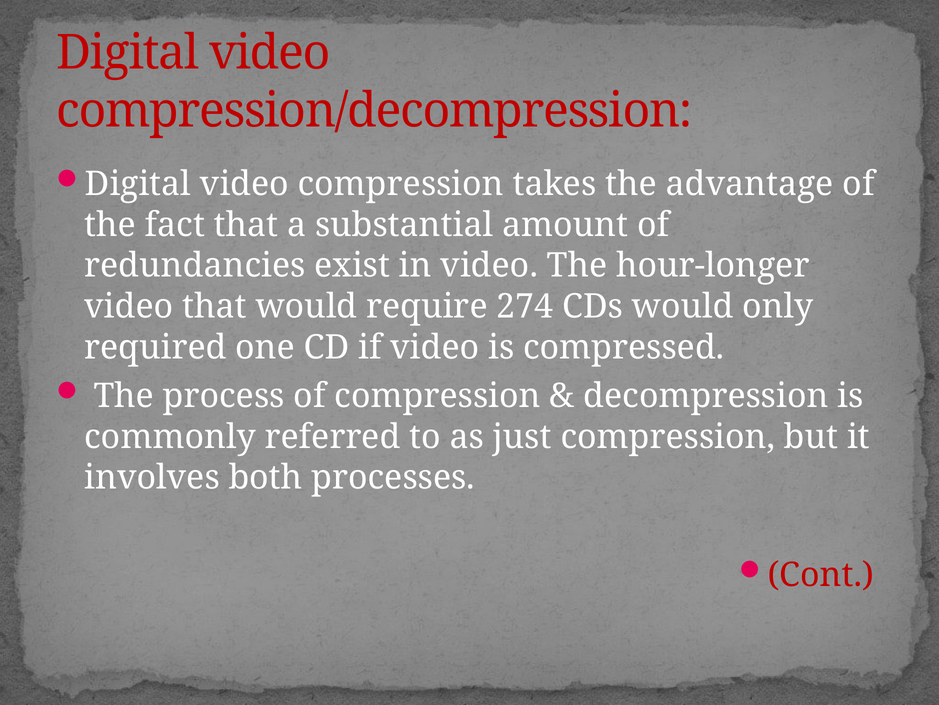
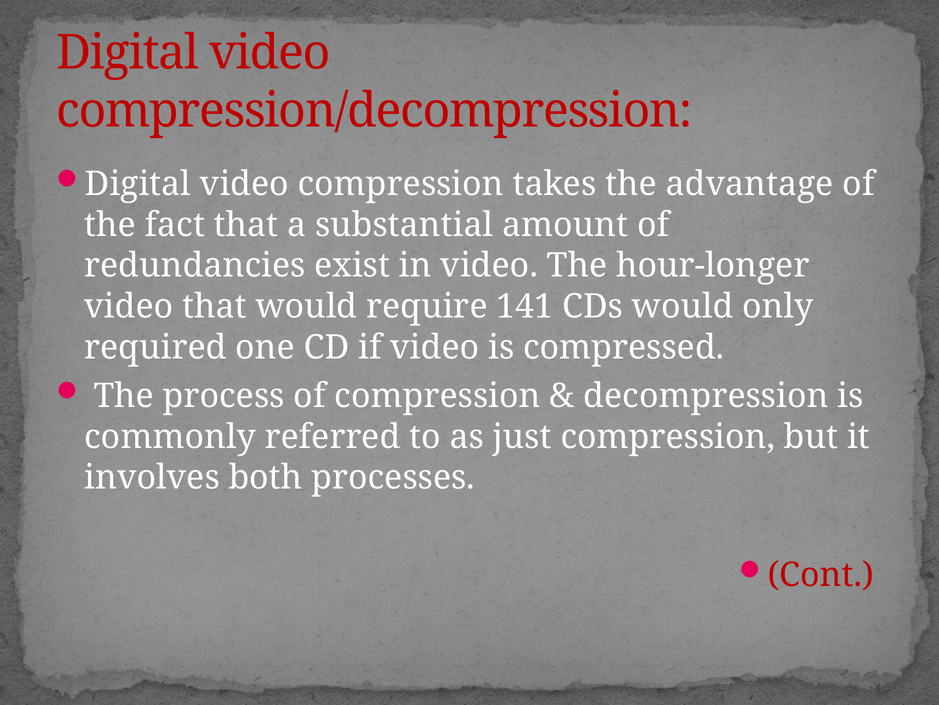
274: 274 -> 141
